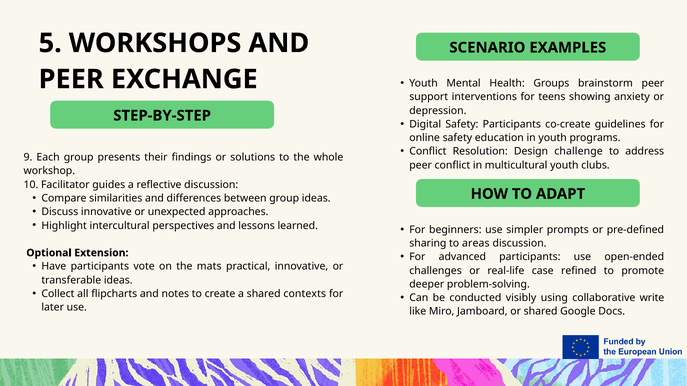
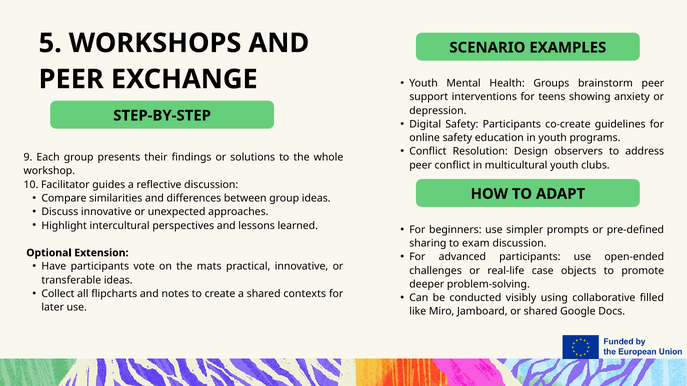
challenge: challenge -> observers
areas: areas -> exam
refined: refined -> objects
write: write -> filled
